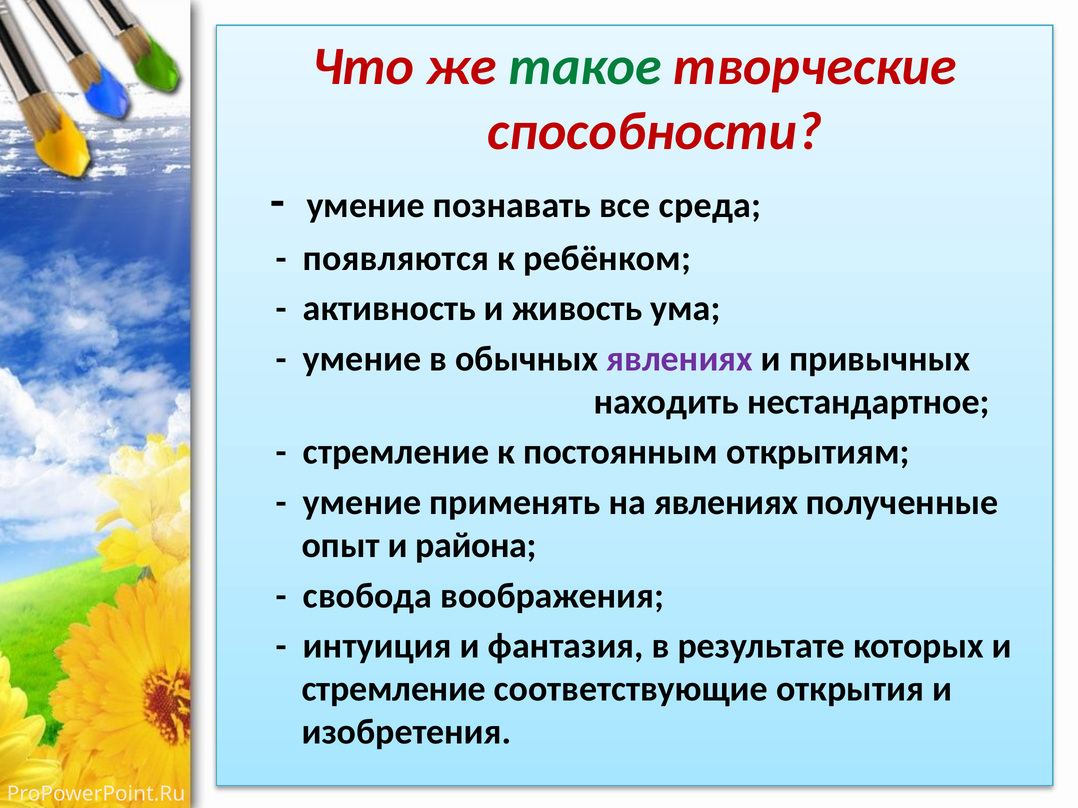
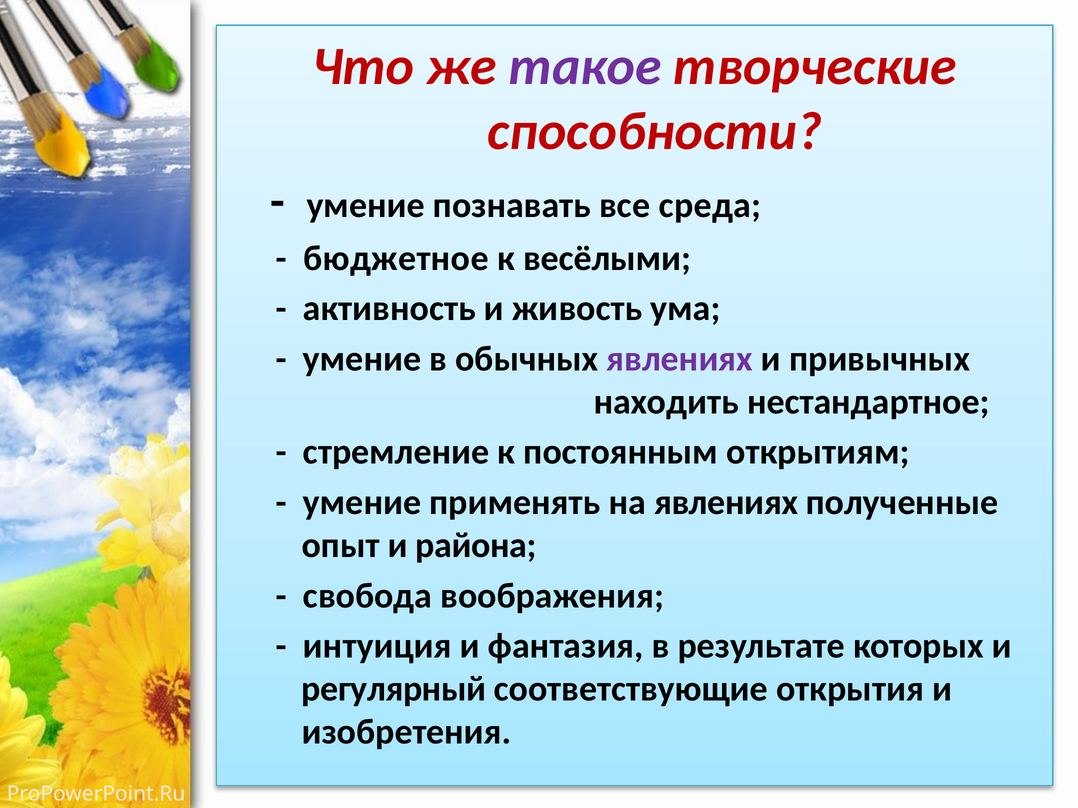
такое colour: green -> purple
появляются: появляются -> бюджетное
ребёнком: ребёнком -> весёлыми
стремление at (394, 689): стремление -> регулярный
